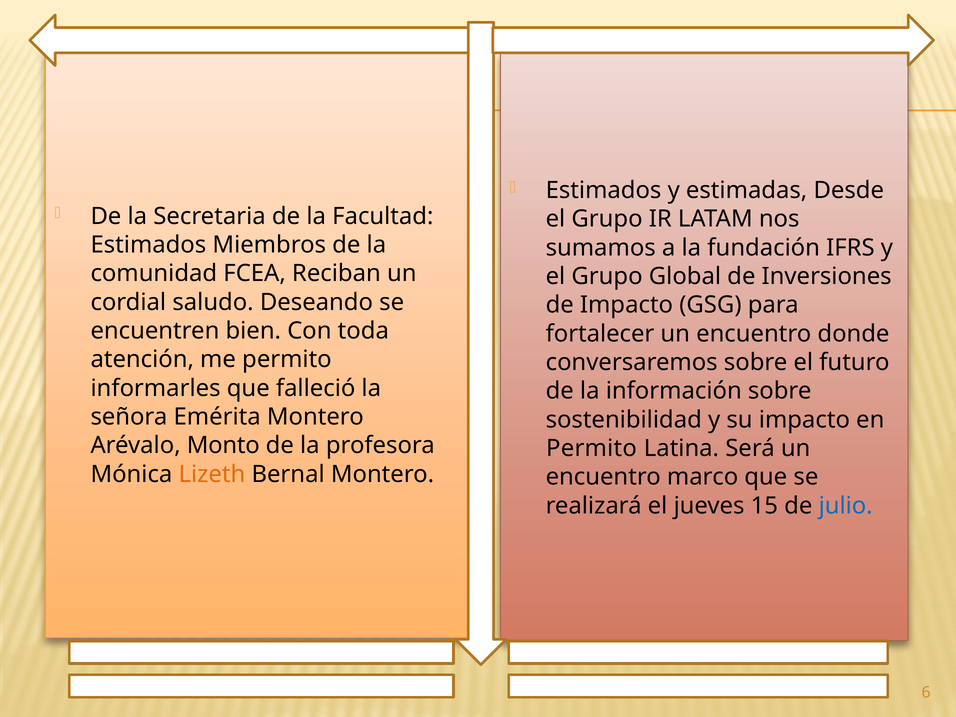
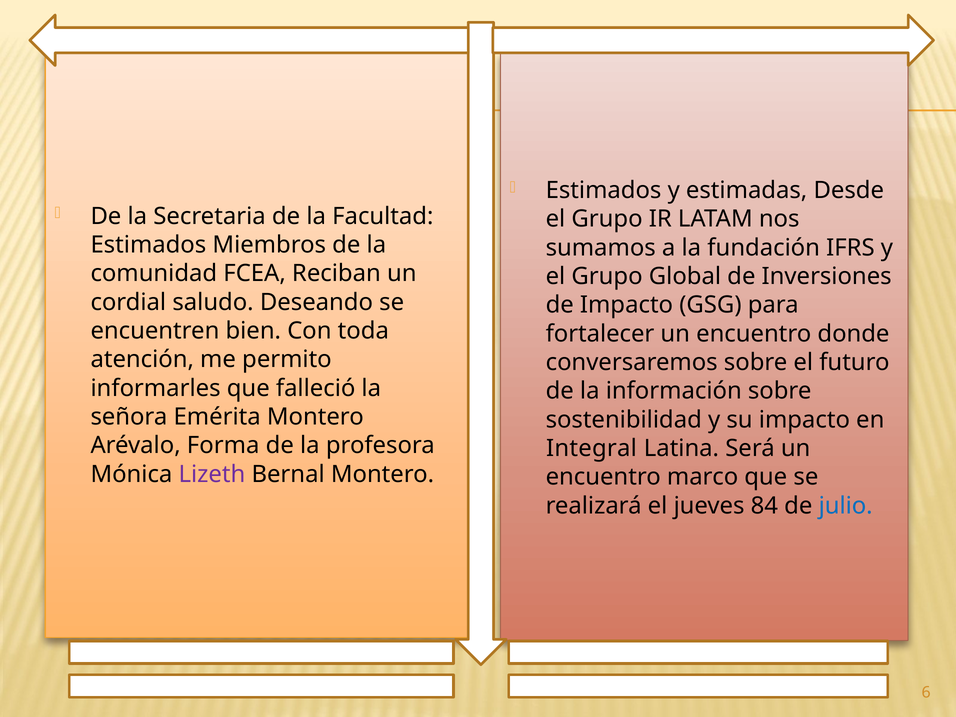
Monto: Monto -> Forma
Permito at (592, 448): Permito -> Integral
Lizeth colour: orange -> purple
15: 15 -> 84
